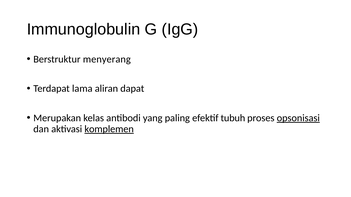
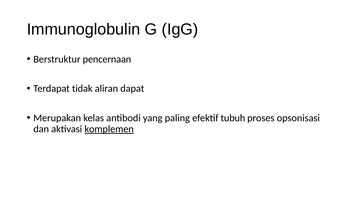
menyerang: menyerang -> pencernaan
lama: lama -> tidak
opsonisasi underline: present -> none
